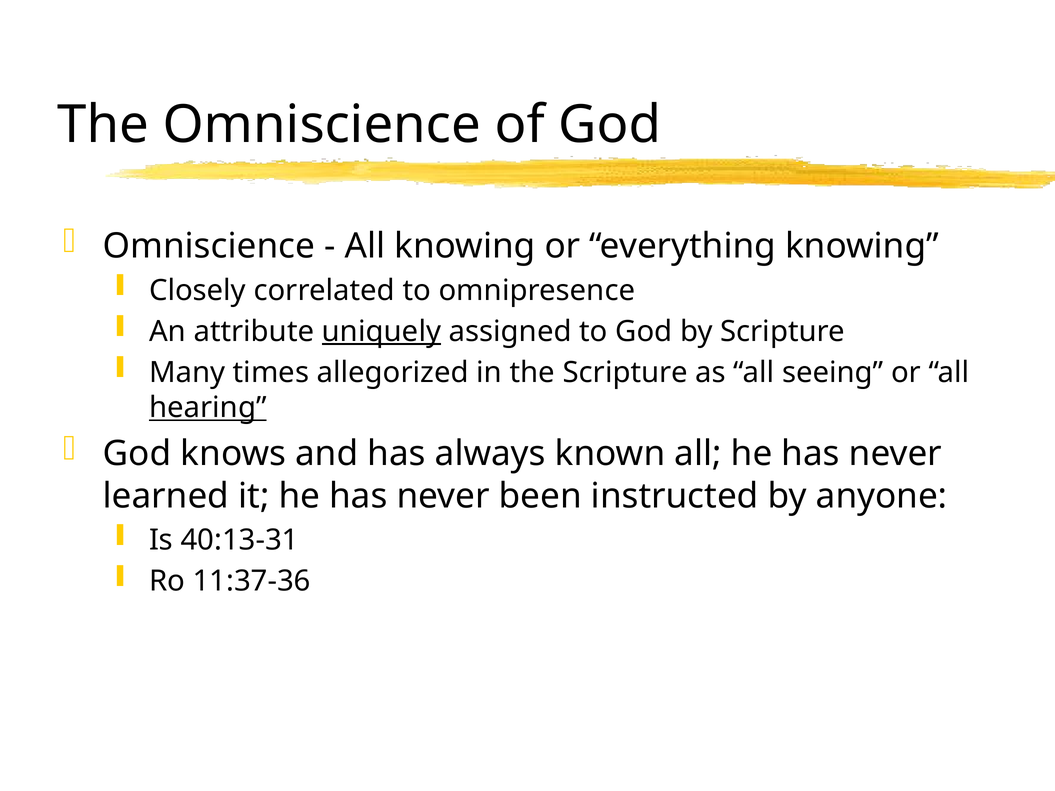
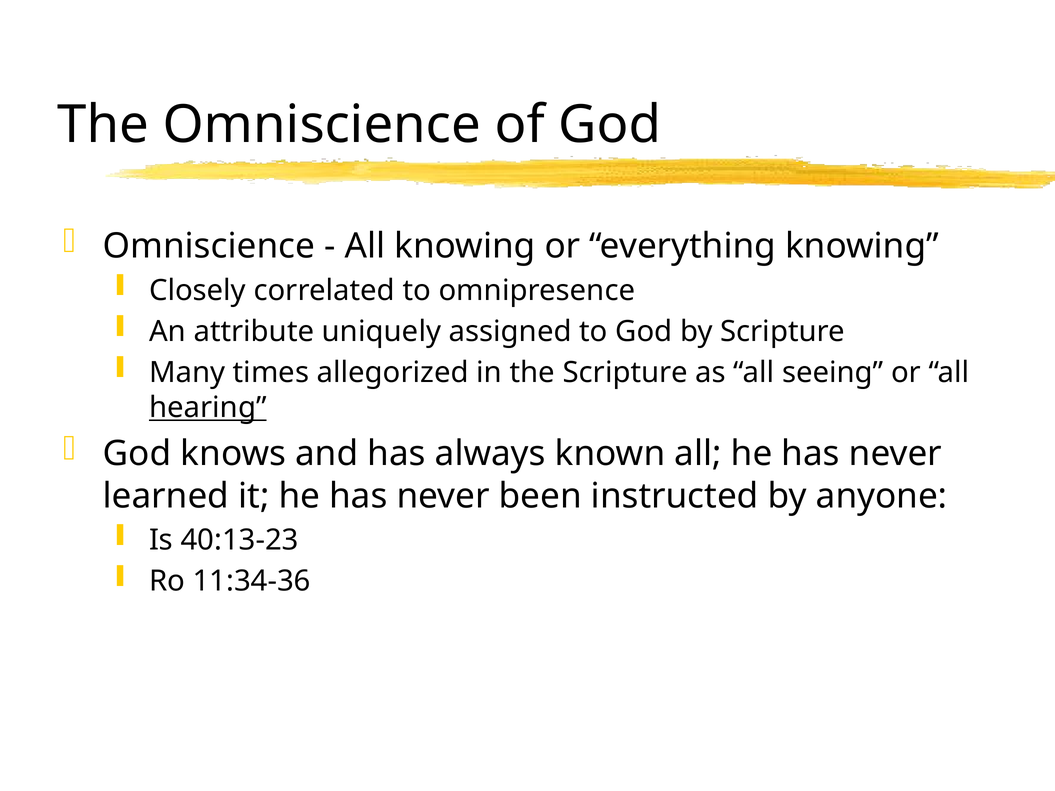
uniquely underline: present -> none
40:13-31: 40:13-31 -> 40:13-23
11:37-36: 11:37-36 -> 11:34-36
